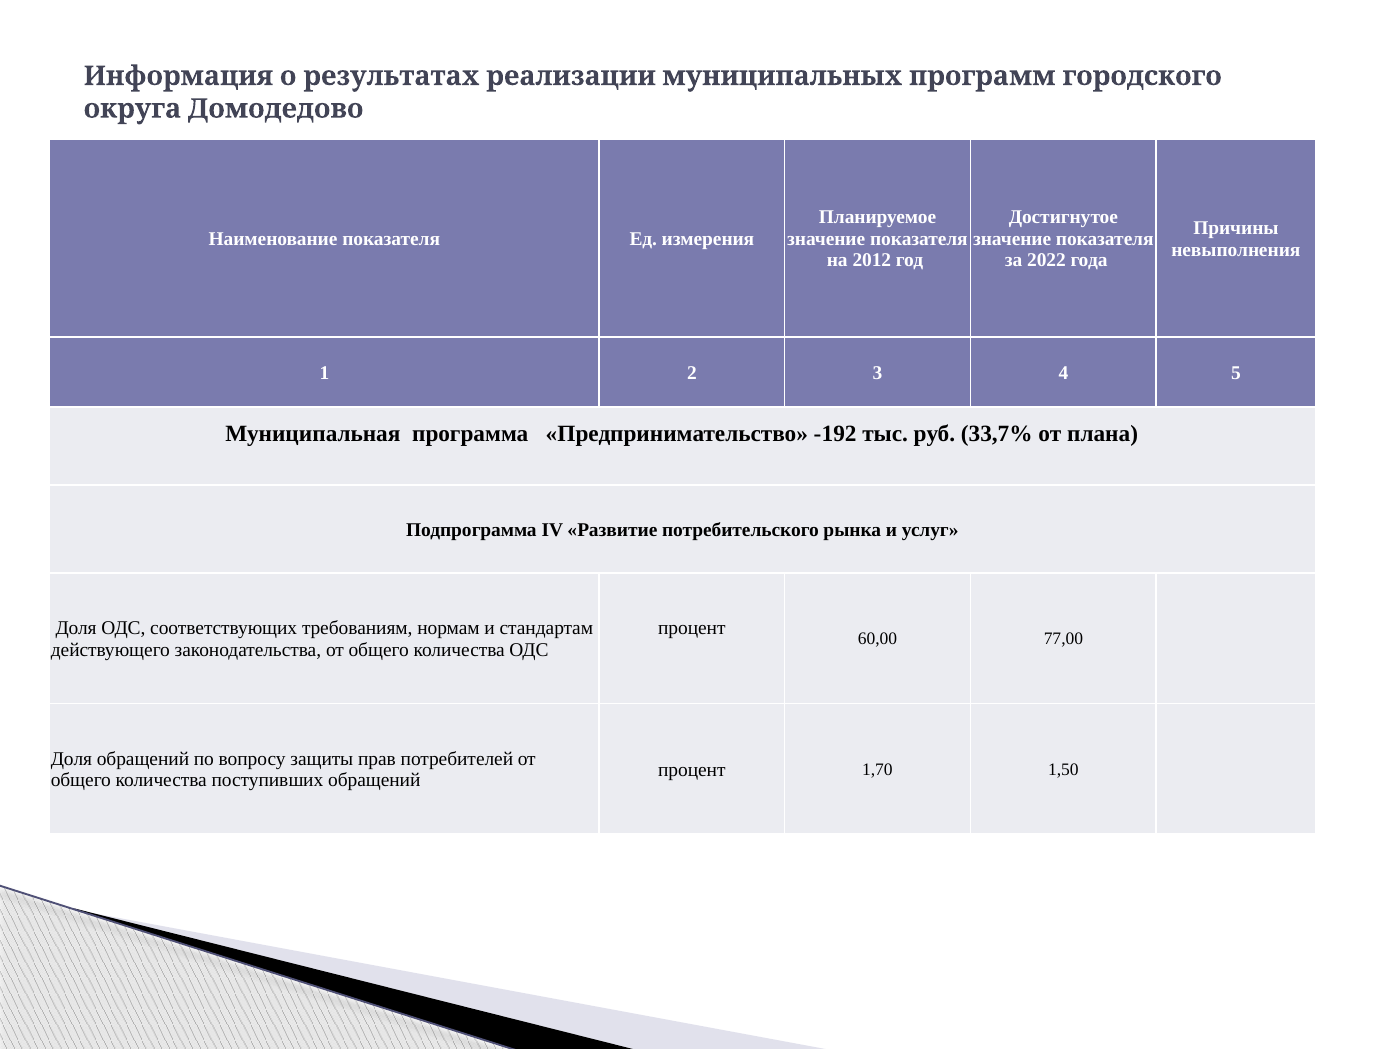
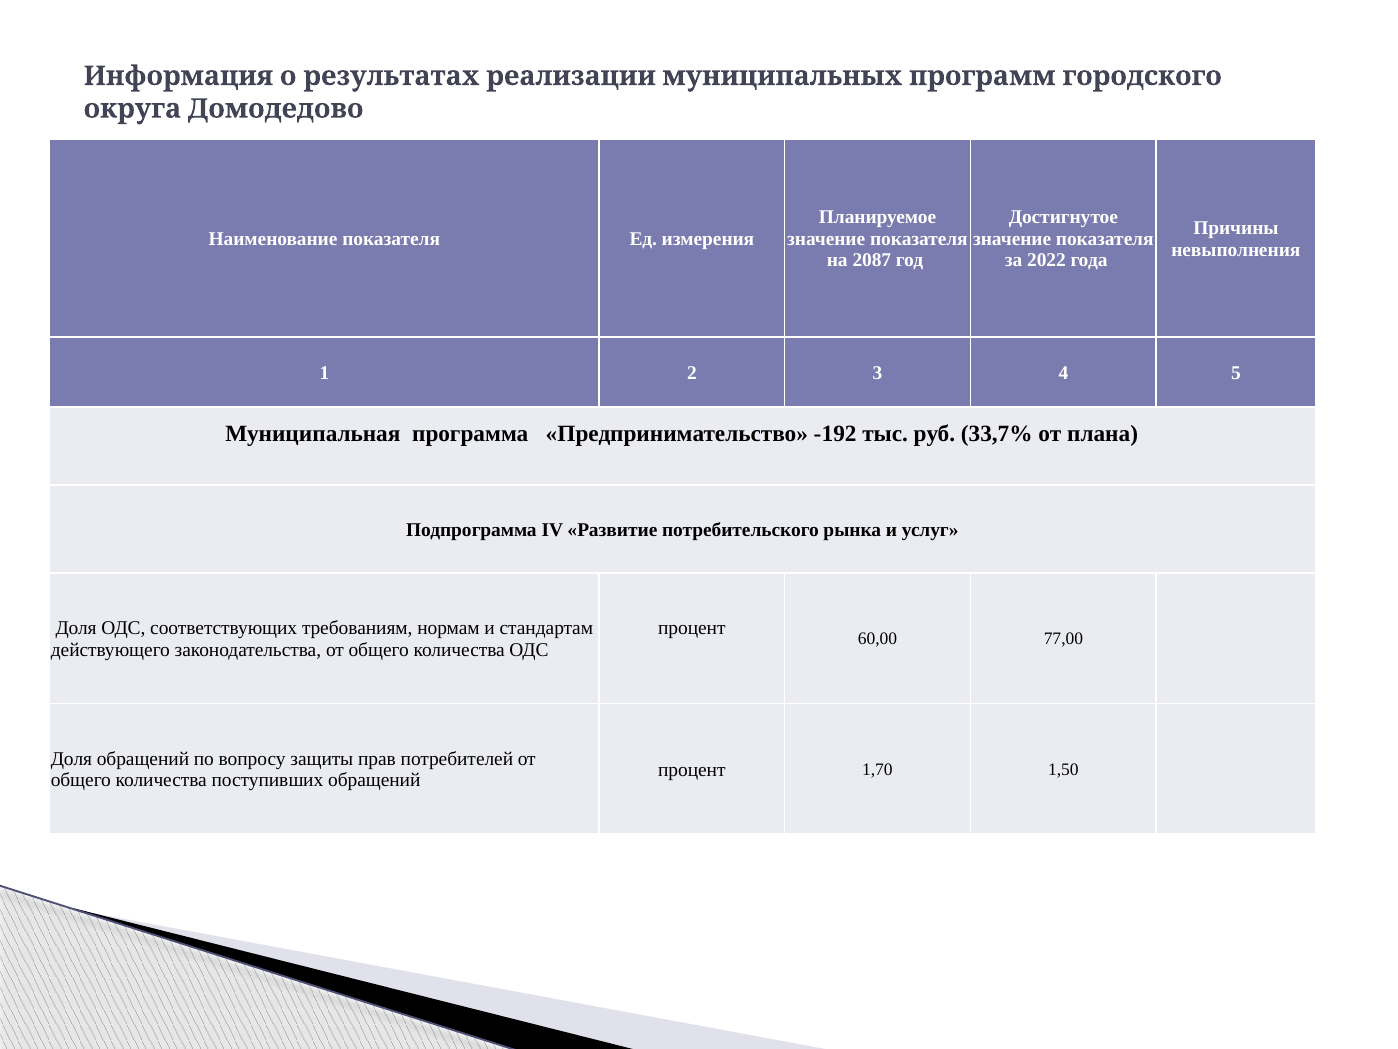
2012: 2012 -> 2087
